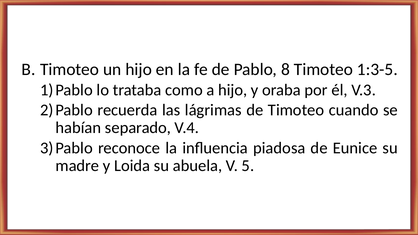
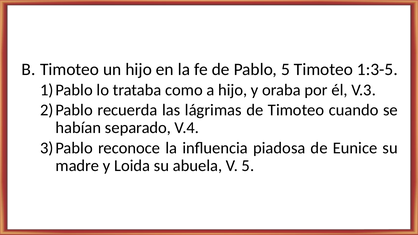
Pablo 8: 8 -> 5
